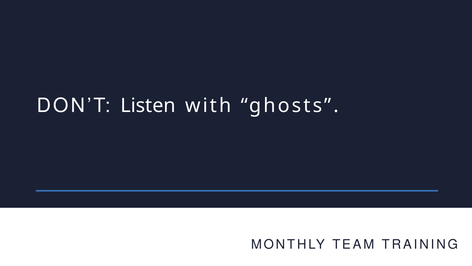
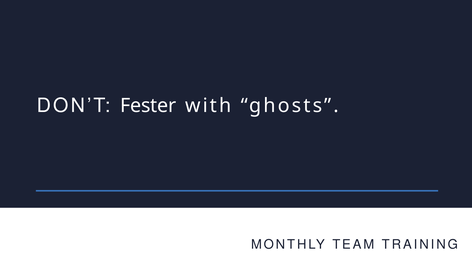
Listen: Listen -> Fester
